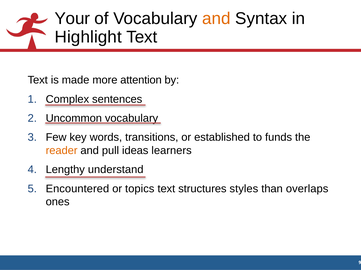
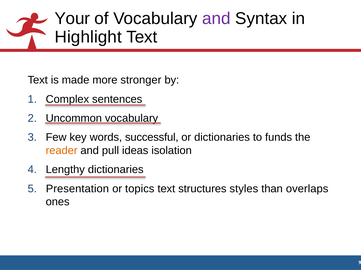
and at (216, 19) colour: orange -> purple
attention: attention -> stronger
transitions: transitions -> successful
or established: established -> dictionaries
learners: learners -> isolation
Lengthy understand: understand -> dictionaries
Encountered: Encountered -> Presentation
